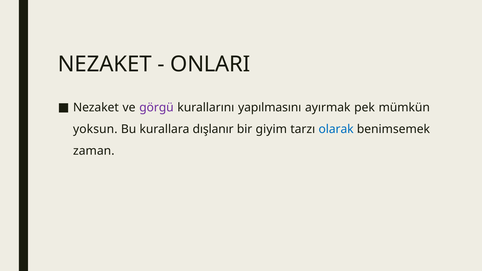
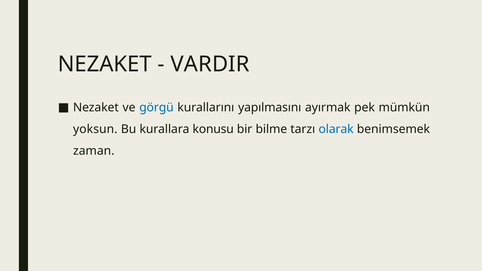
ONLARI: ONLARI -> VARDIR
görgü colour: purple -> blue
dışlanır: dışlanır -> konusu
giyim: giyim -> bilme
